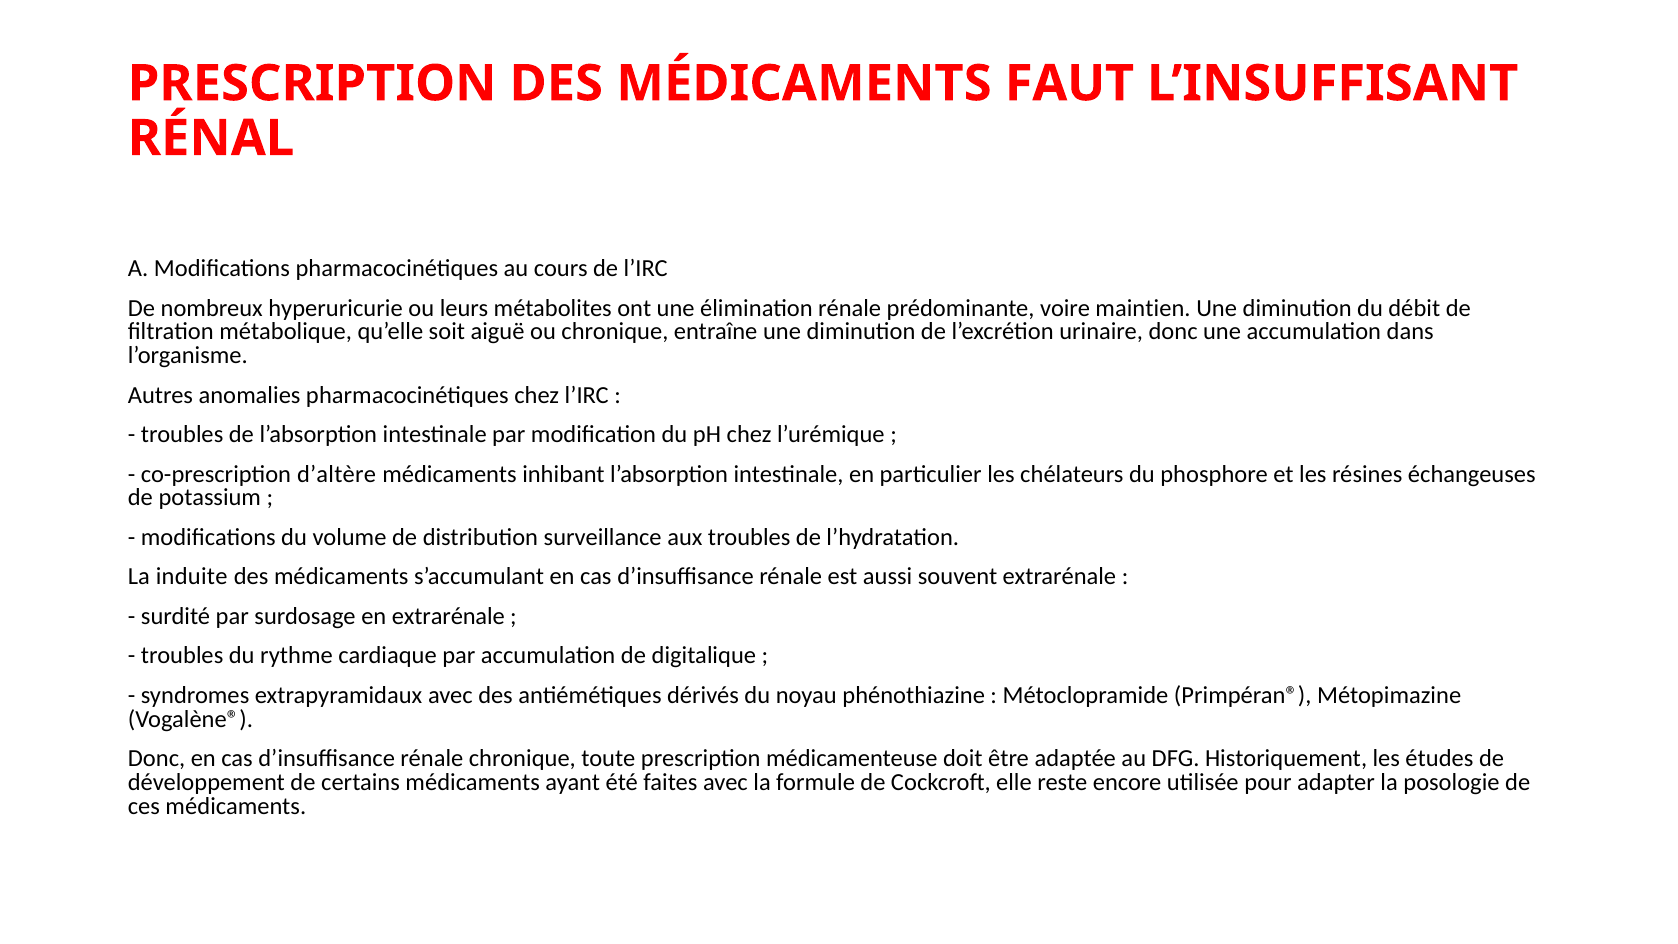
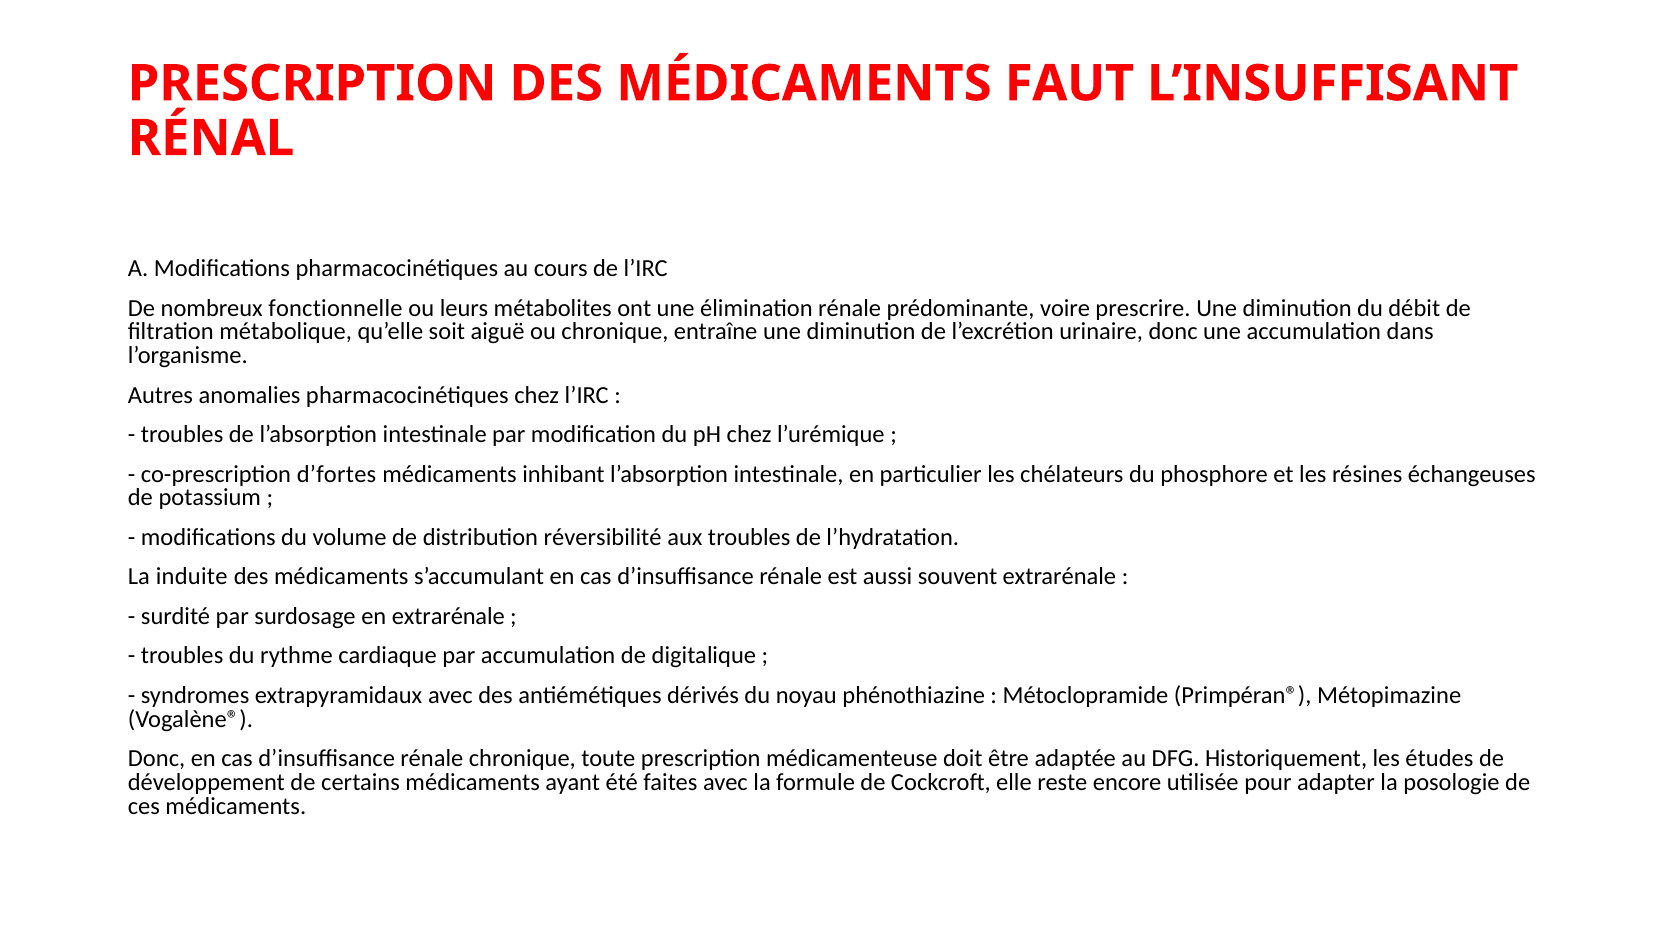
hyperuricurie: hyperuricurie -> fonctionnelle
maintien: maintien -> prescrire
d’altère: d’altère -> d’fortes
surveillance: surveillance -> réversibilité
